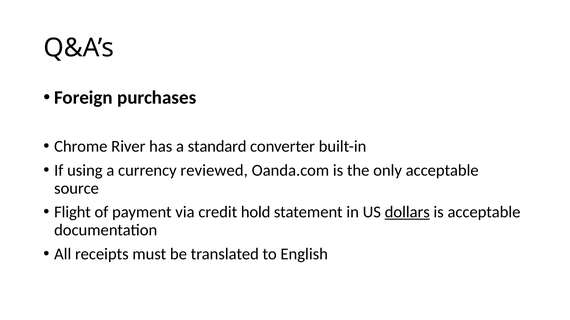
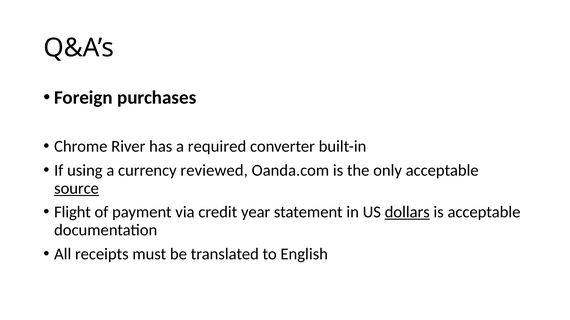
standard: standard -> required
source underline: none -> present
hold: hold -> year
